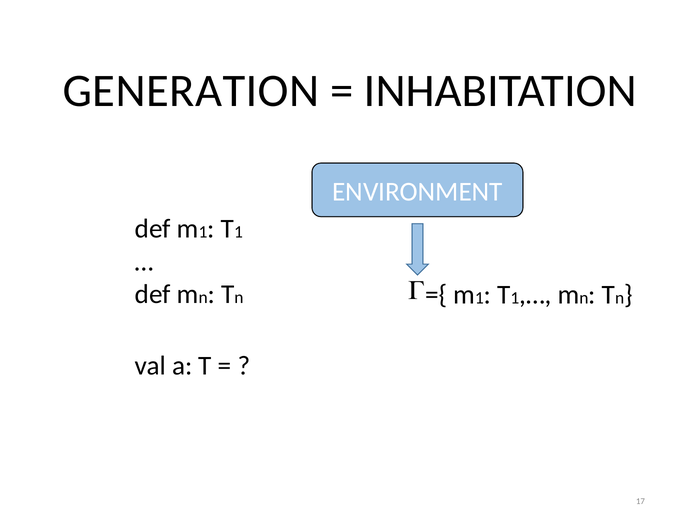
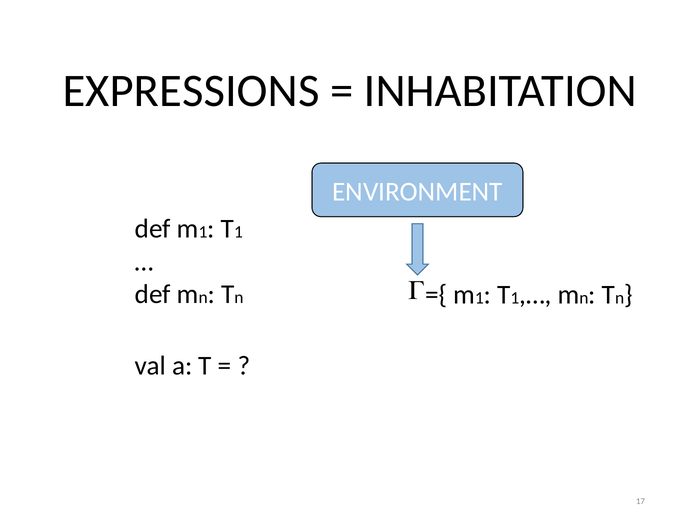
GENERATION: GENERATION -> EXPRESSIONS
